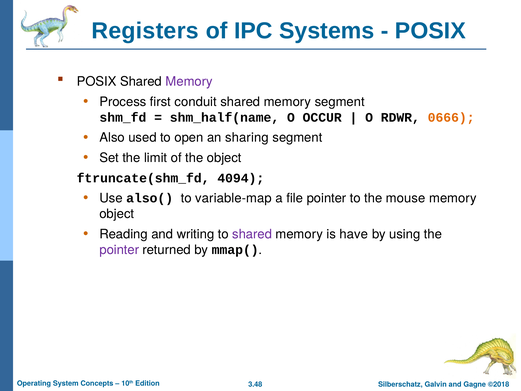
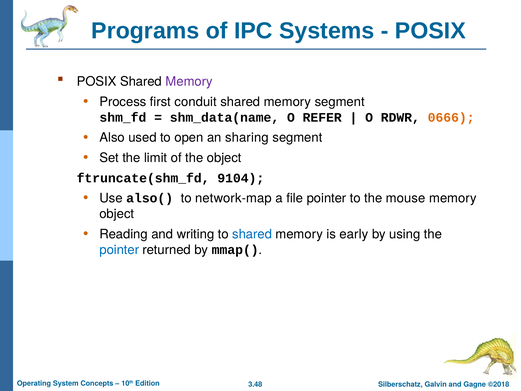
Registers: Registers -> Programs
shm_half(name: shm_half(name -> shm_data(name
OCCUR: OCCUR -> REFER
4094: 4094 -> 9104
variable-map: variable-map -> network-map
shared at (252, 234) colour: purple -> blue
have: have -> early
pointer at (119, 250) colour: purple -> blue
